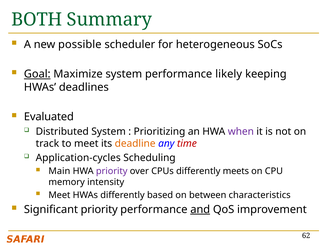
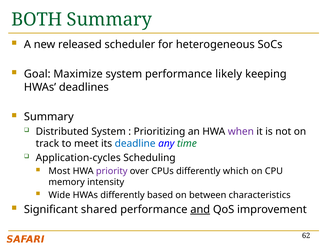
possible: possible -> released
Goal underline: present -> none
Evaluated at (49, 117): Evaluated -> Summary
deadline colour: orange -> blue
time colour: red -> green
Main: Main -> Most
meets: meets -> which
Meet at (59, 195): Meet -> Wide
Significant priority: priority -> shared
